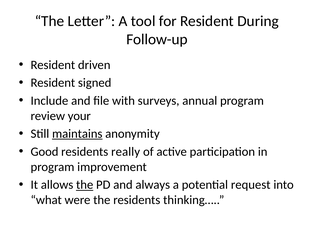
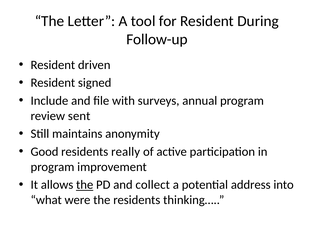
your: your -> sent
maintains underline: present -> none
always: always -> collect
request: request -> address
